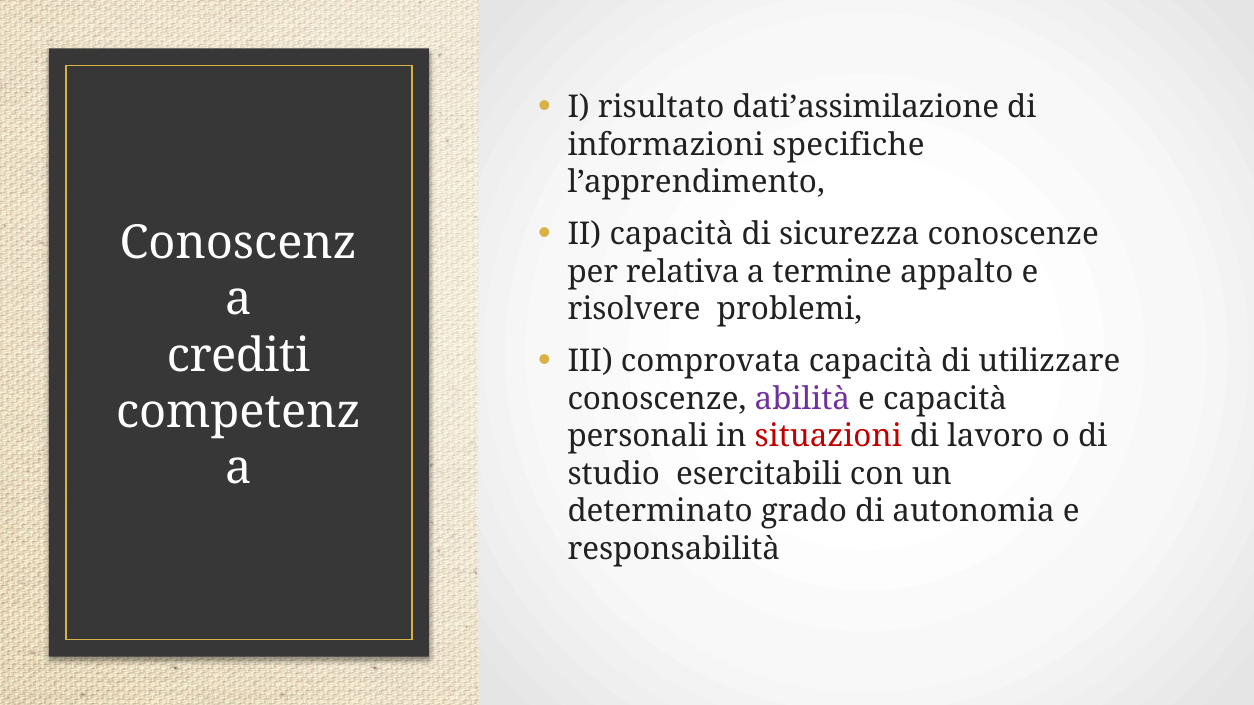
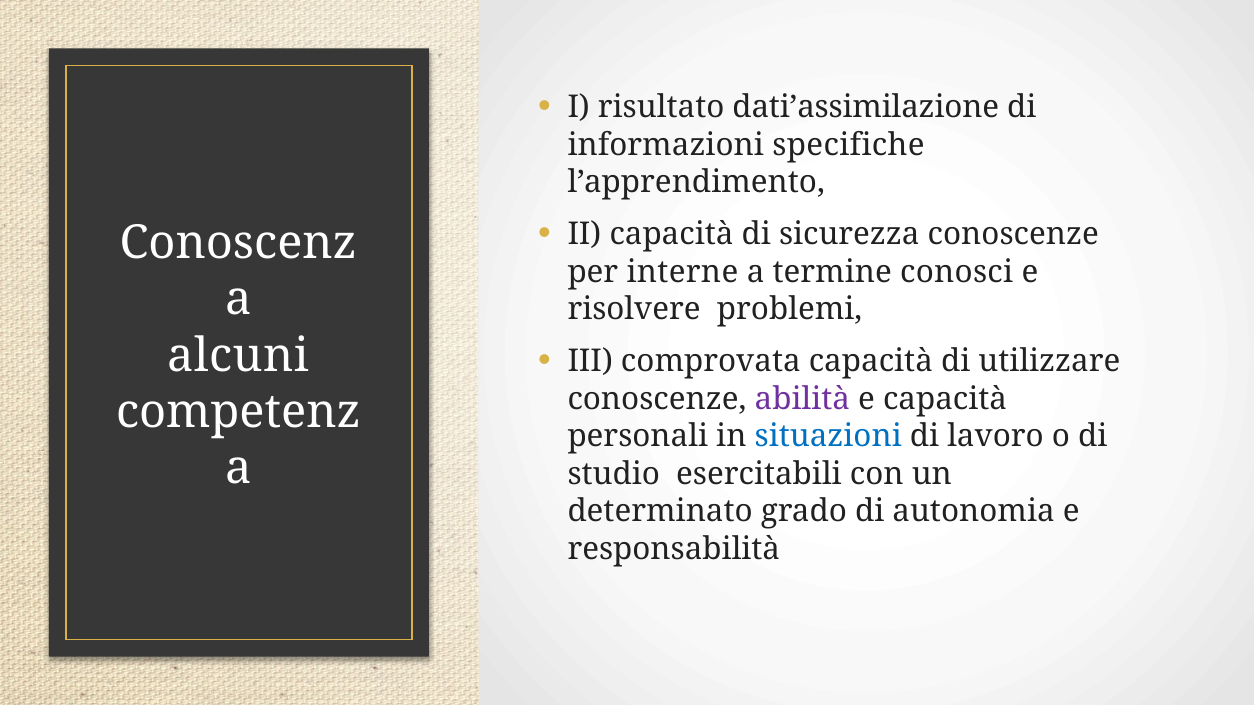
relativa: relativa -> interne
appalto: appalto -> conosci
crediti: crediti -> alcuni
situazioni colour: red -> blue
